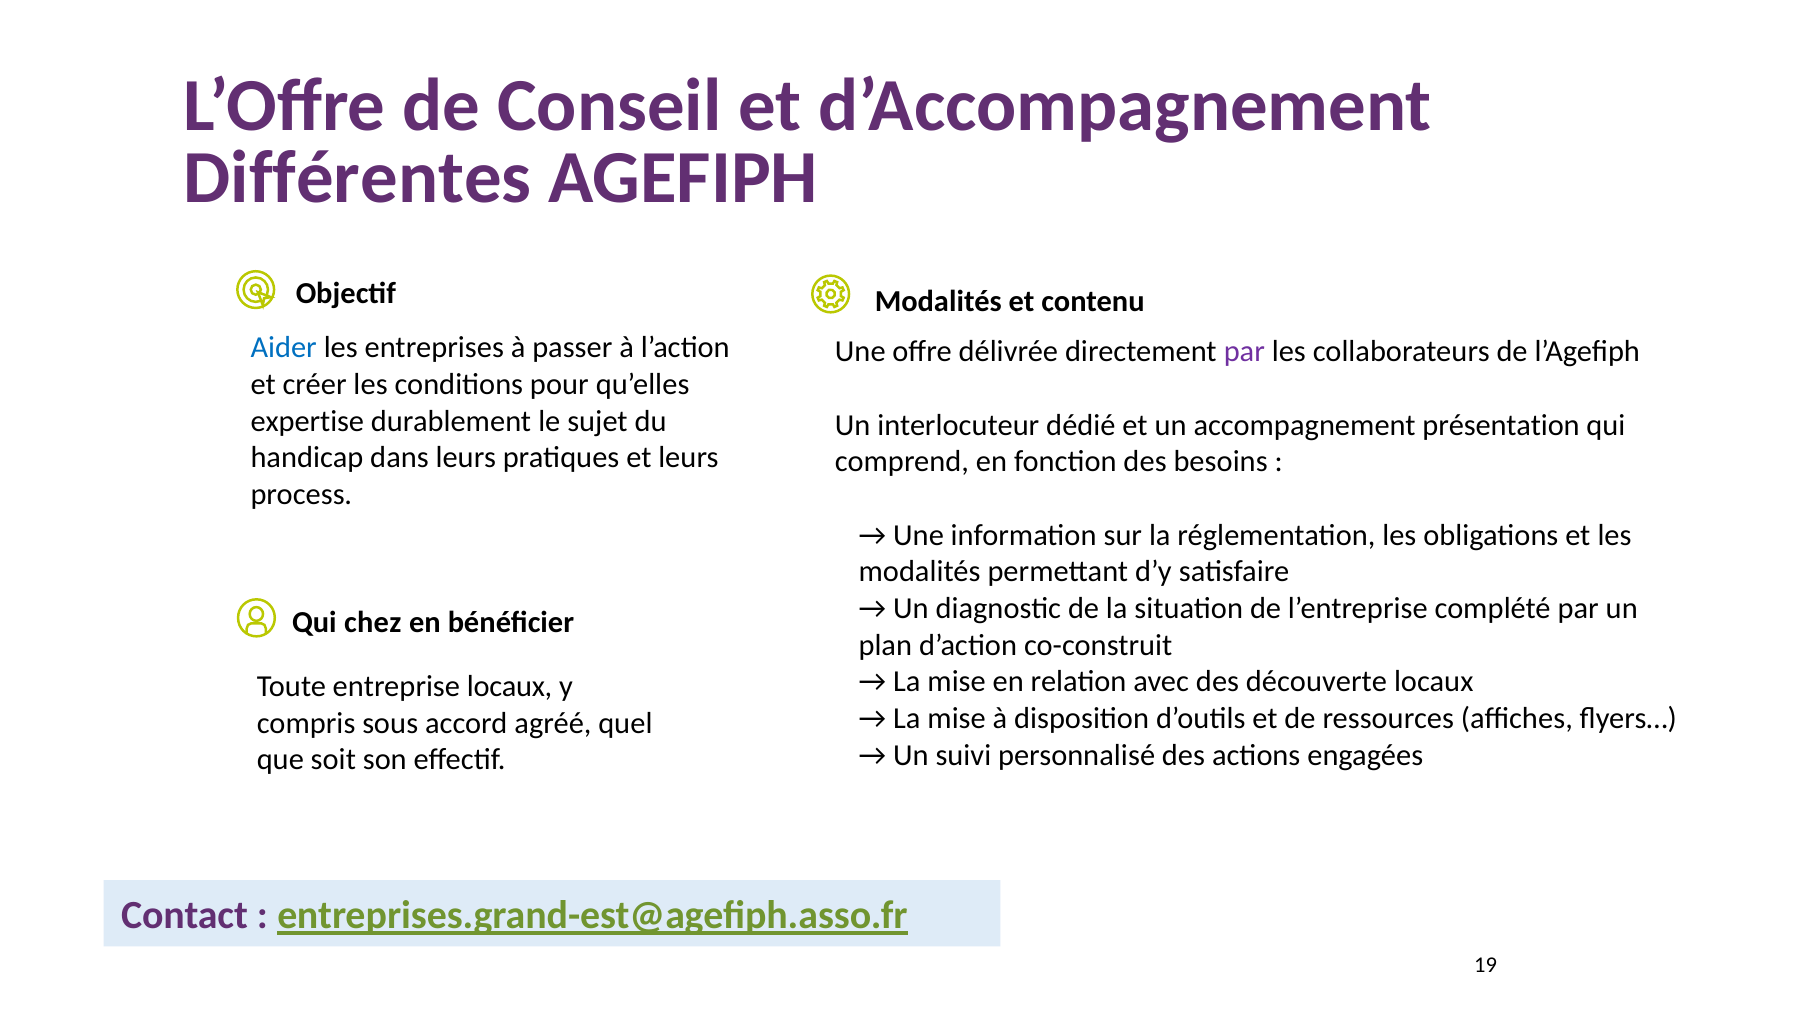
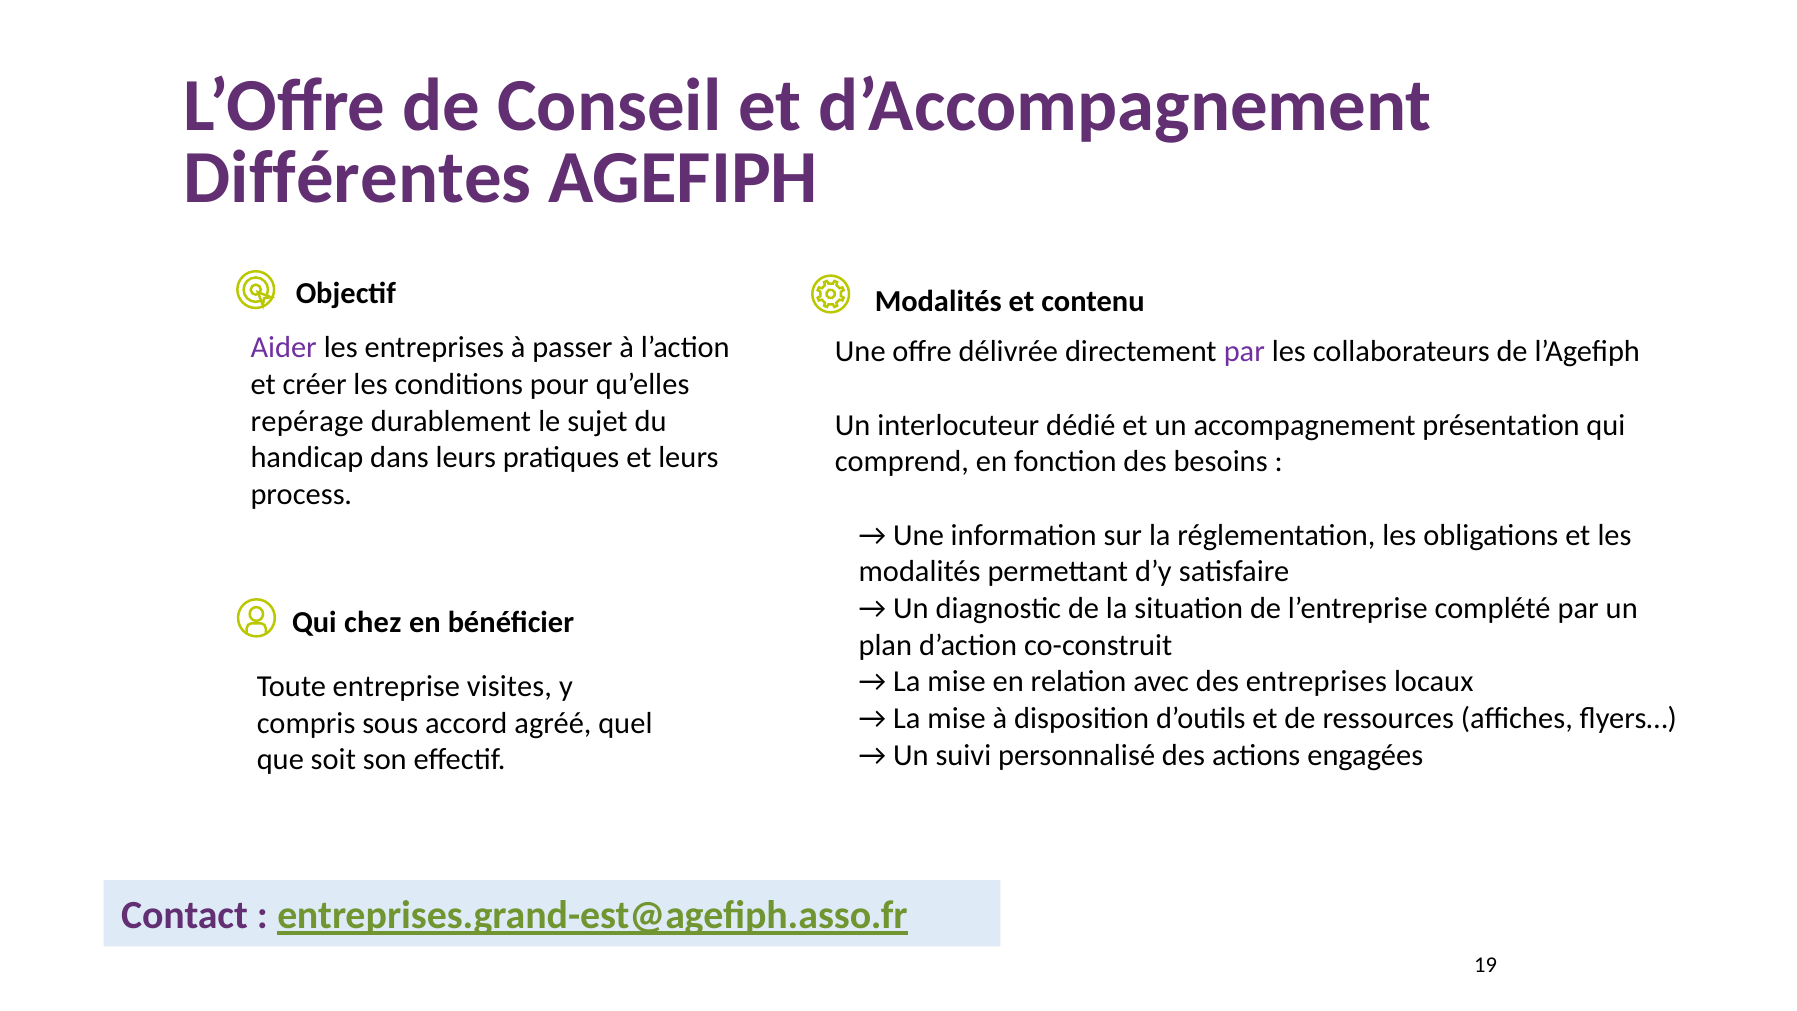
Aider colour: blue -> purple
expertise: expertise -> repérage
des découverte: découverte -> entreprises
entreprise locaux: locaux -> visites
